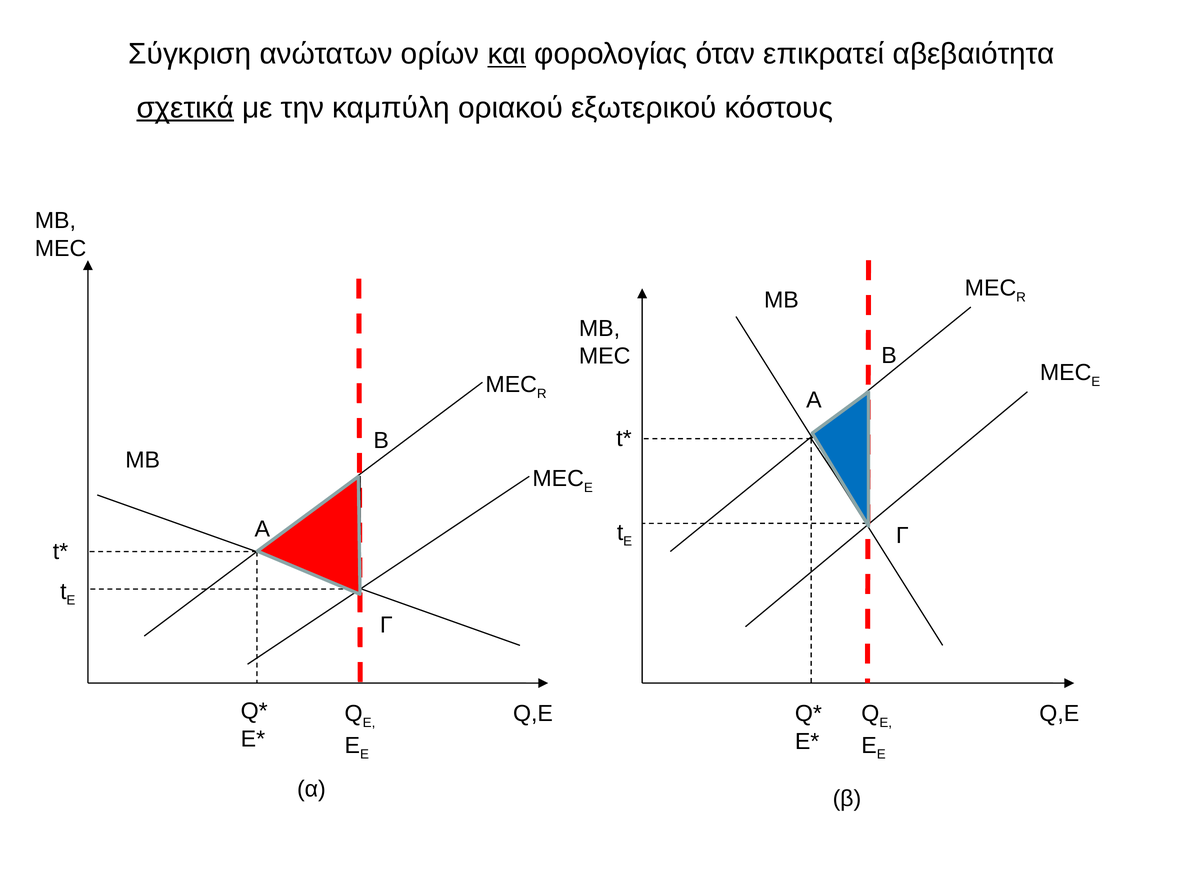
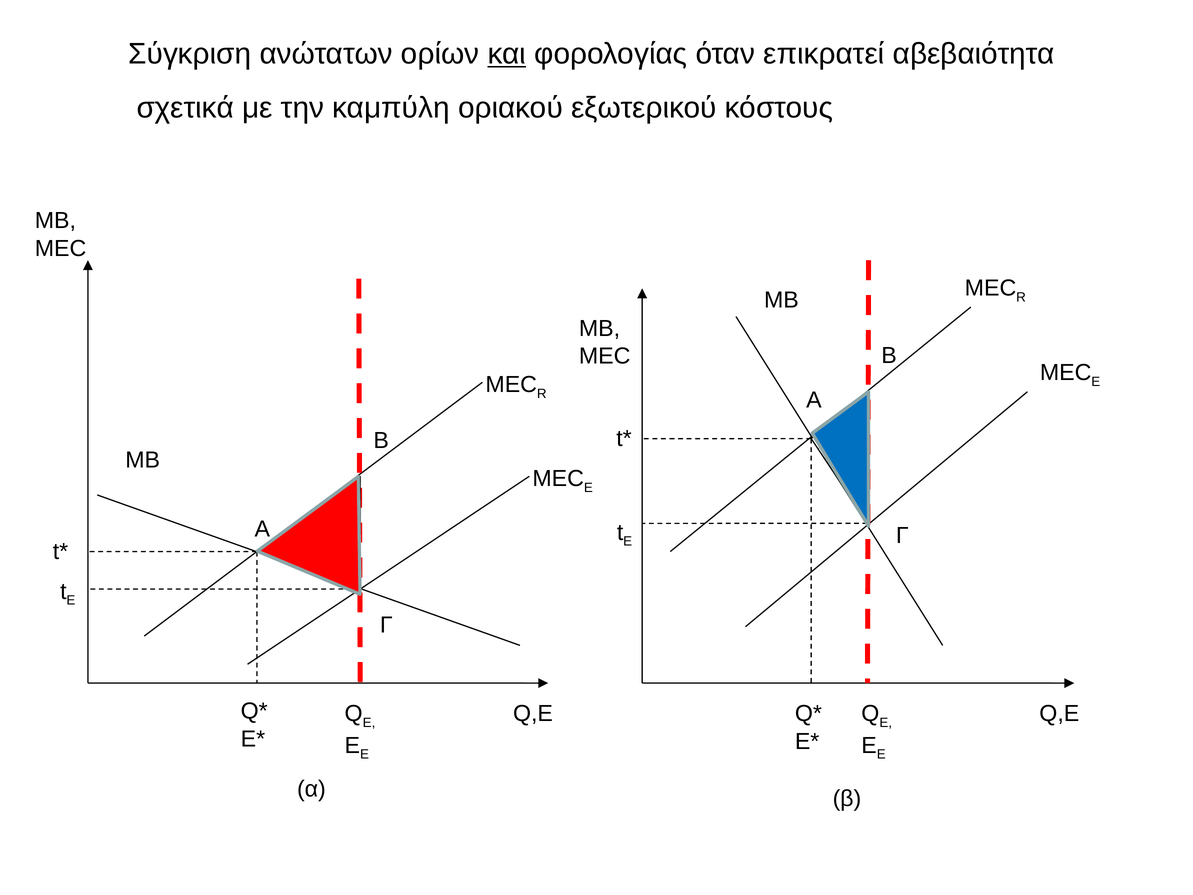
σχετικά underline: present -> none
